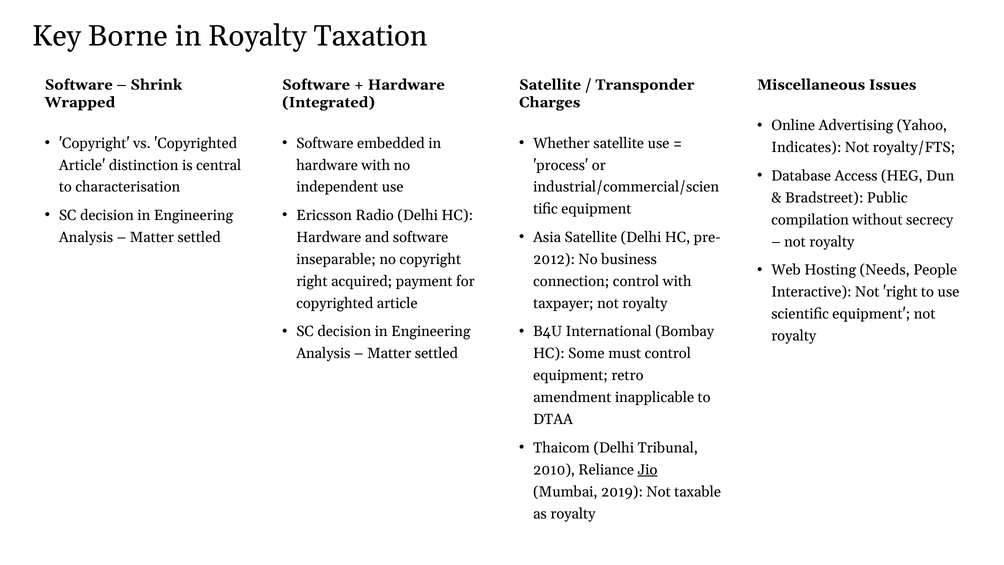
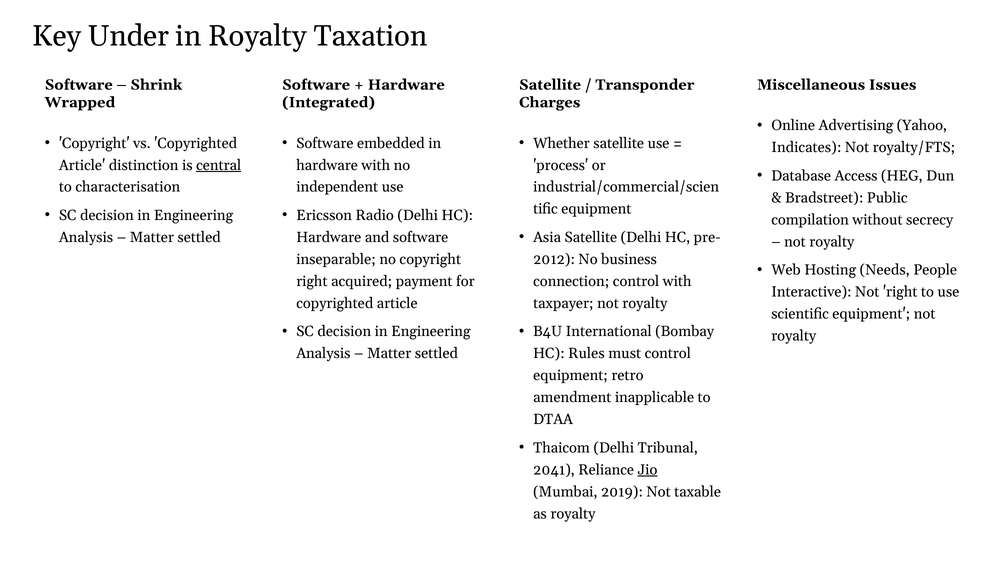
Borne: Borne -> Under
central underline: none -> present
Some: Some -> Rules
2010: 2010 -> 2041
